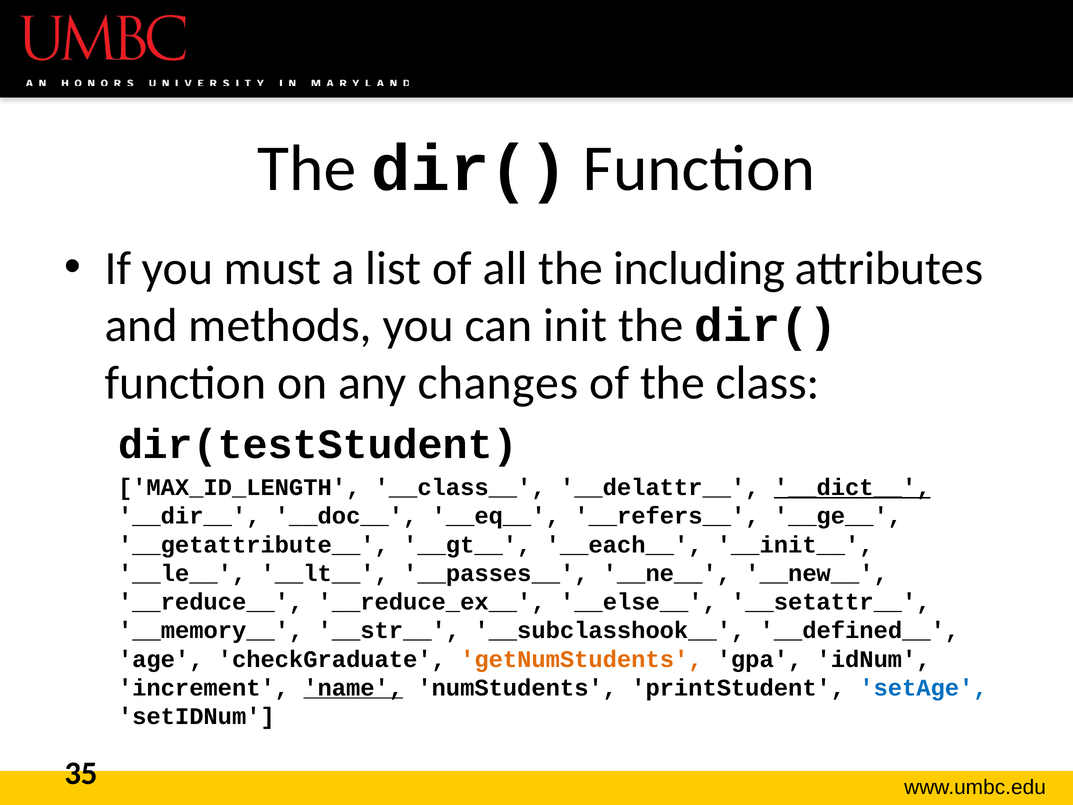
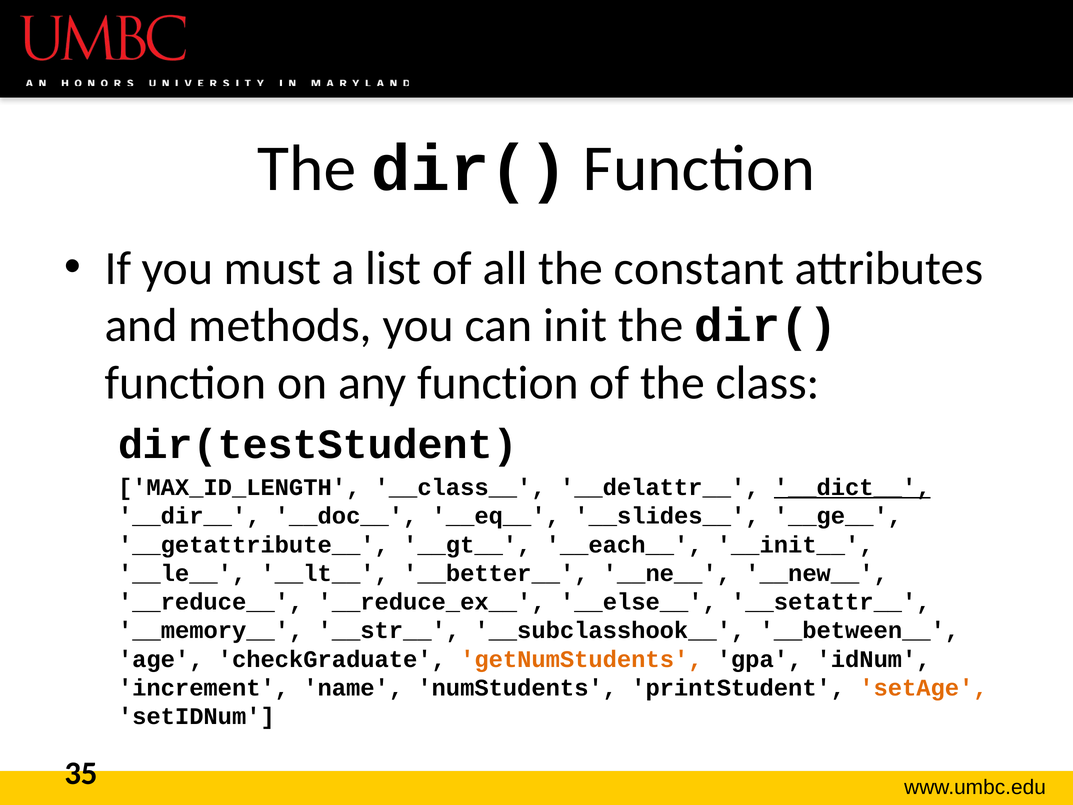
including: including -> constant
any changes: changes -> function
__refers__: __refers__ -> __slides__
__passes__: __passes__ -> __better__
__defined__: __defined__ -> __between__
name underline: present -> none
setAge colour: blue -> orange
